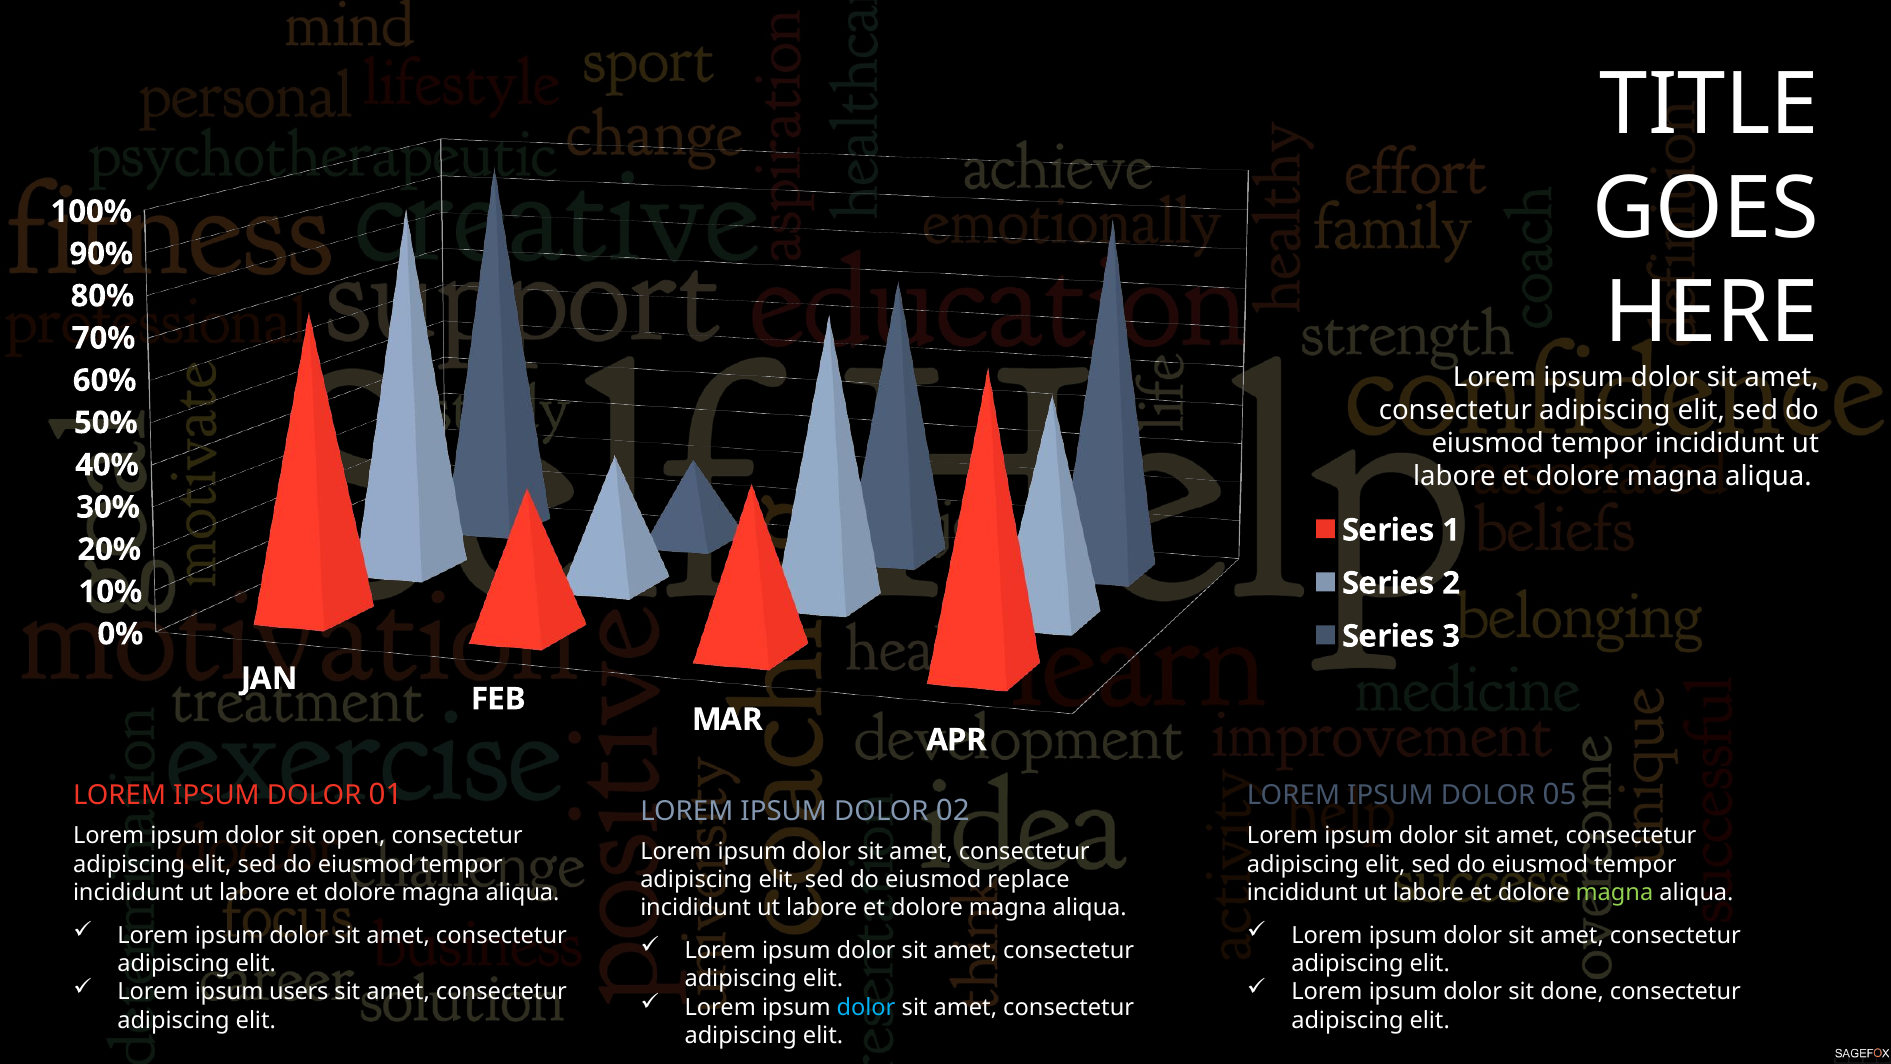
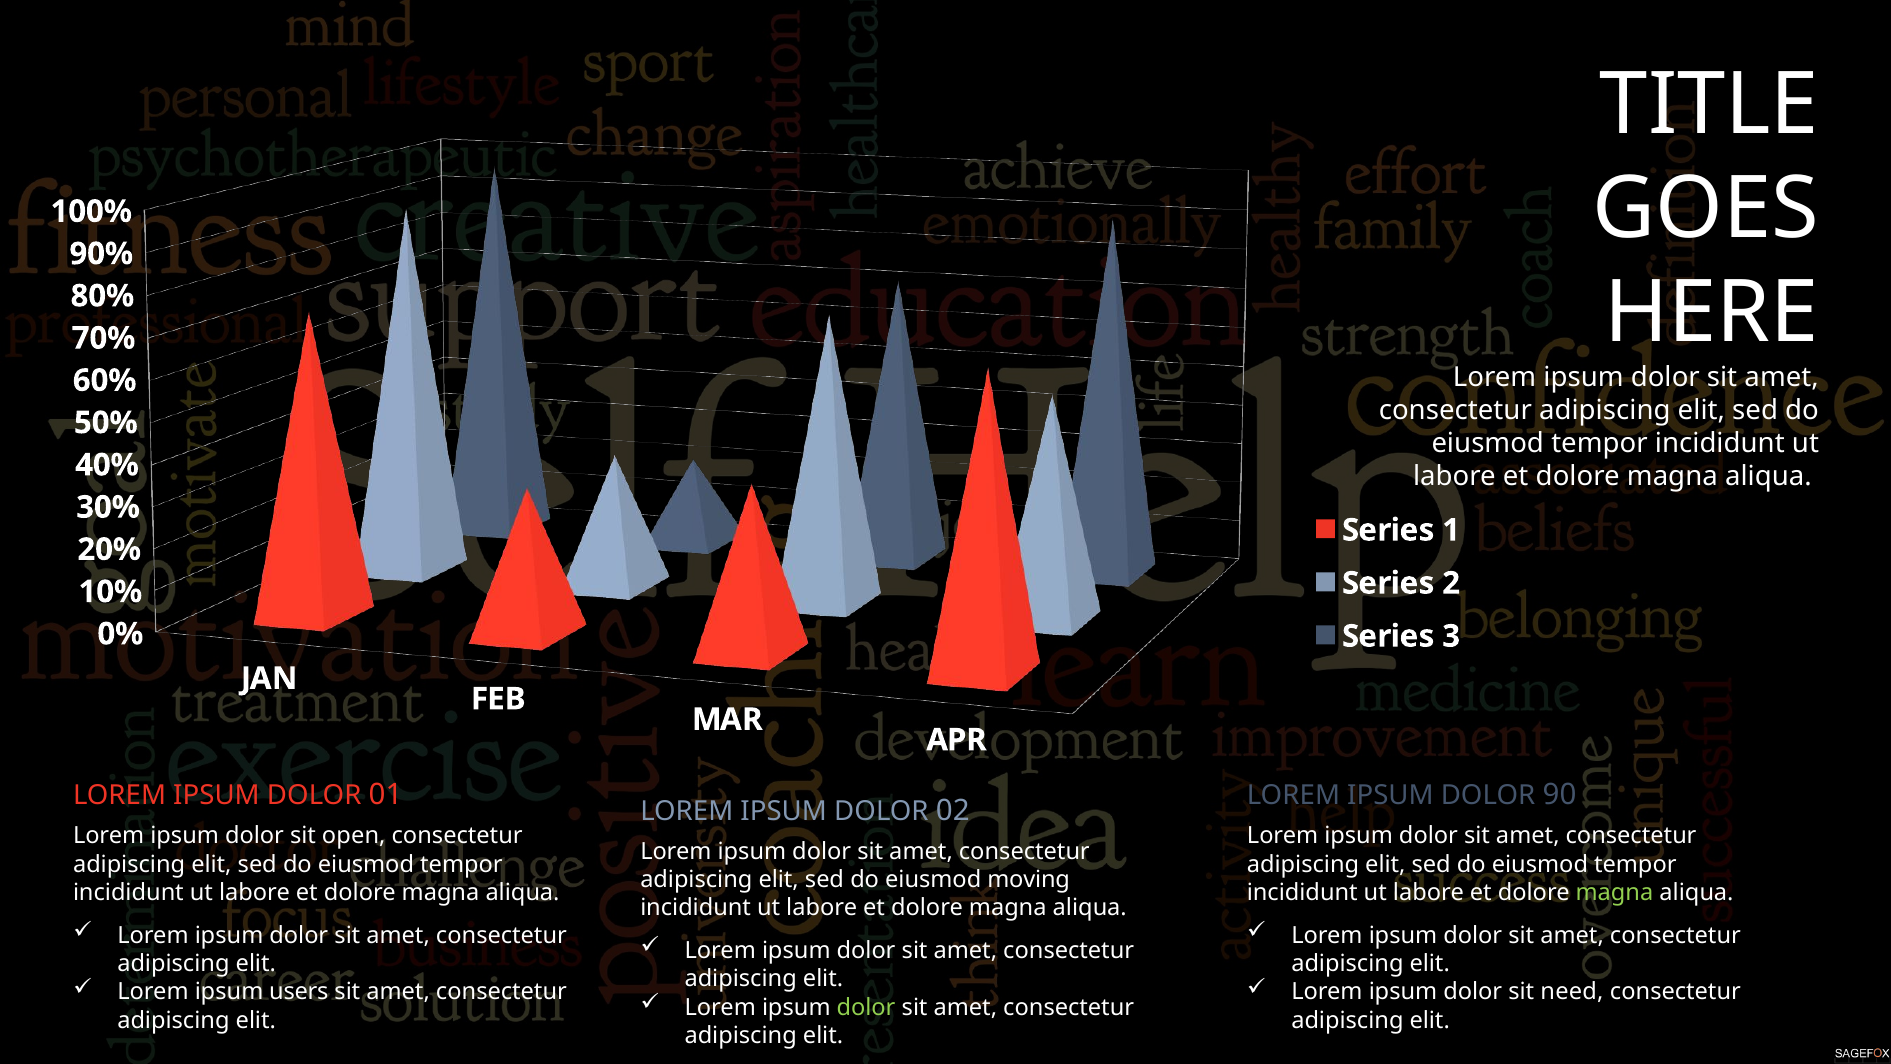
05: 05 -> 90
replace: replace -> moving
done: done -> need
dolor at (866, 1007) colour: light blue -> light green
